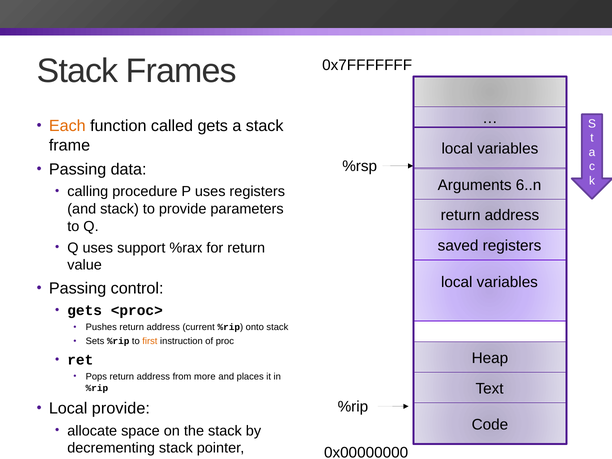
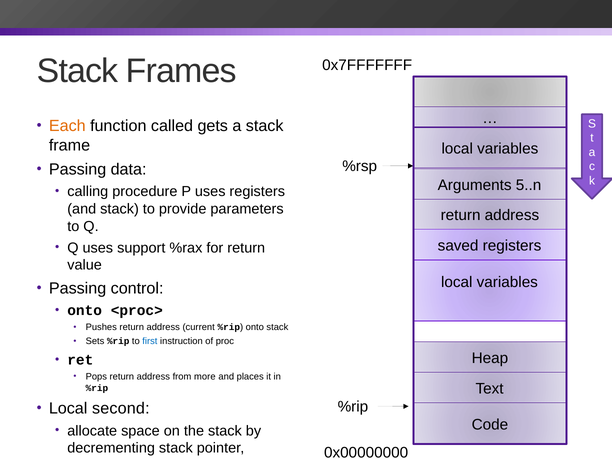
6..n: 6..n -> 5..n
gets at (85, 311): gets -> onto
first colour: orange -> blue
Local provide: provide -> second
